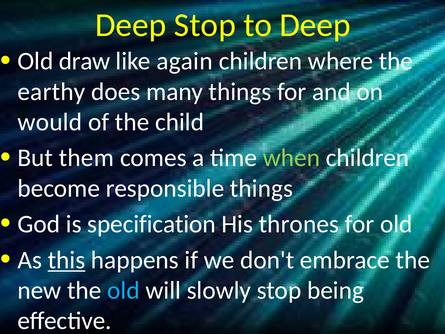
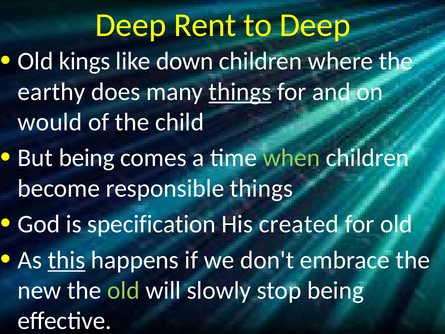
Deep Stop: Stop -> Rent
draw: draw -> kings
again: again -> down
things at (240, 92) underline: none -> present
But them: them -> being
thrones: thrones -> created
old at (123, 290) colour: light blue -> light green
